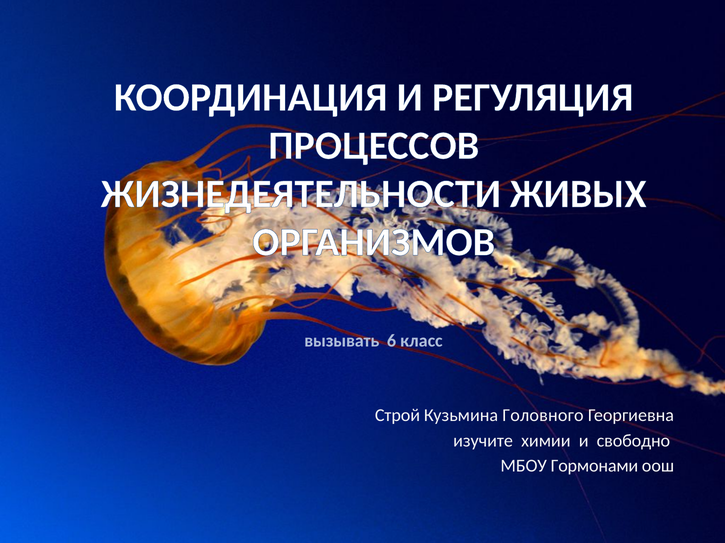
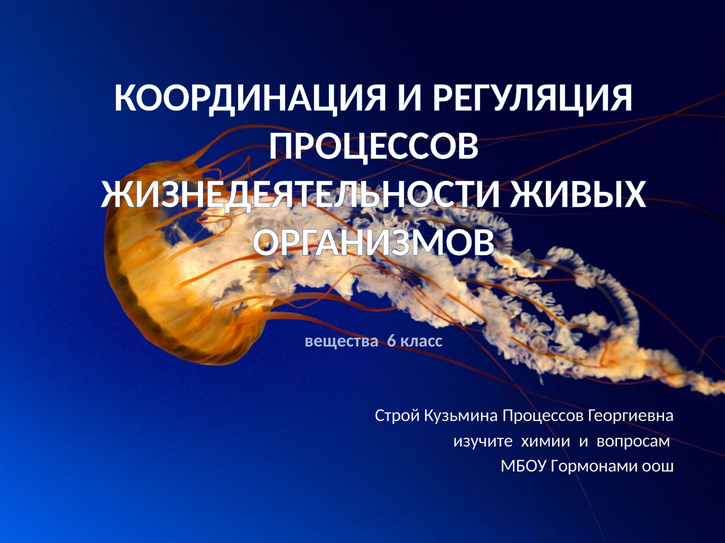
вызывать: вызывать -> вещества
Кузьмина Головного: Головного -> Процессов
свободно: свободно -> вопросам
